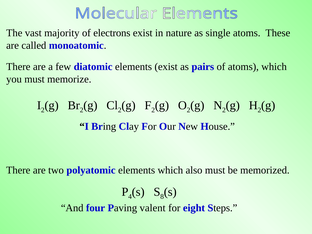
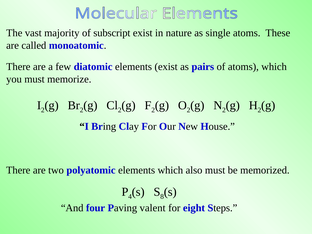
electrons: electrons -> subscript
